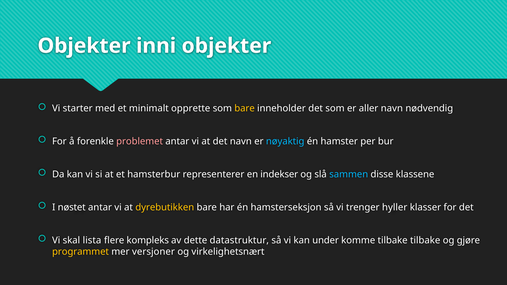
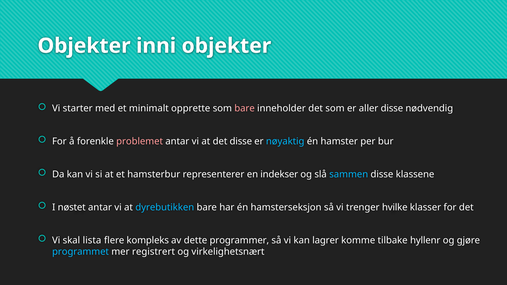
bare at (245, 109) colour: yellow -> pink
aller navn: navn -> disse
det navn: navn -> disse
dyrebutikken colour: yellow -> light blue
hyller: hyller -> hvilke
datastruktur: datastruktur -> programmer
under: under -> lagrer
tilbake tilbake: tilbake -> hyllenr
programmet colour: yellow -> light blue
versjoner: versjoner -> registrert
